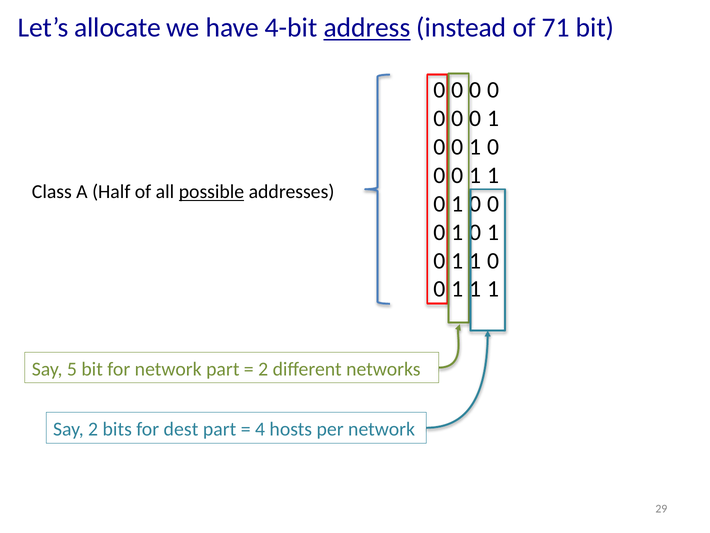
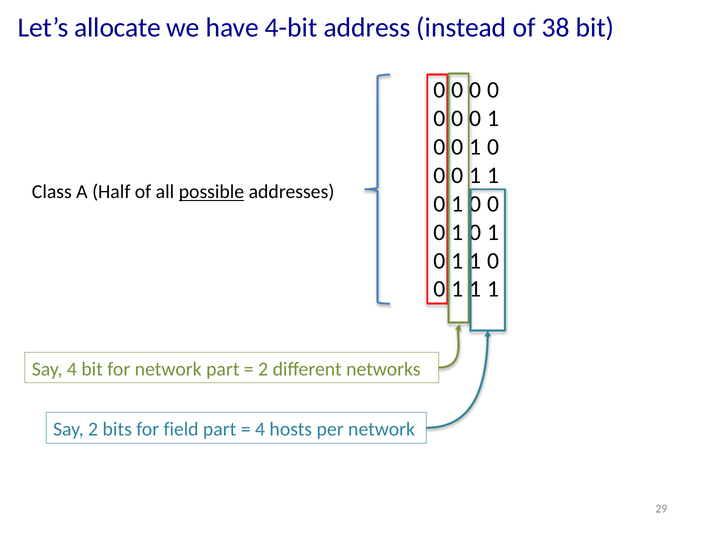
address underline: present -> none
71: 71 -> 38
Say 5: 5 -> 4
dest: dest -> field
